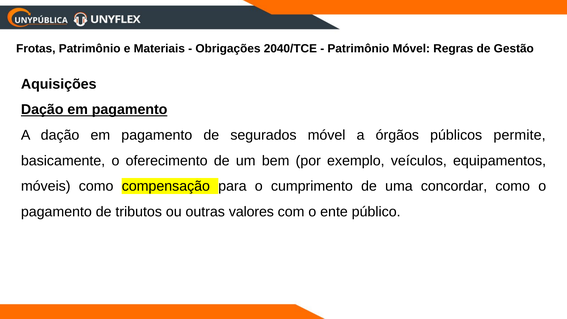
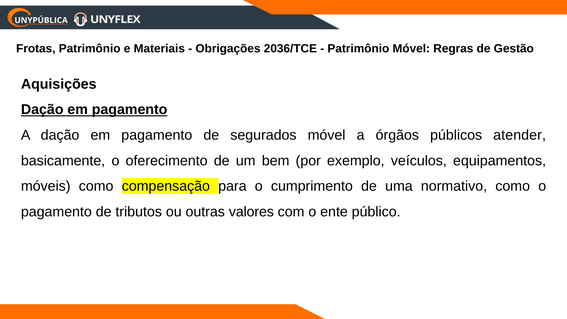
2040/TCE: 2040/TCE -> 2036/TCE
permite: permite -> atender
concordar: concordar -> normativo
